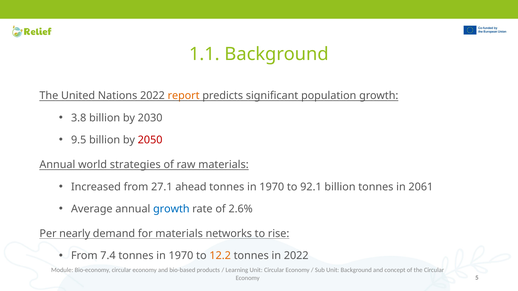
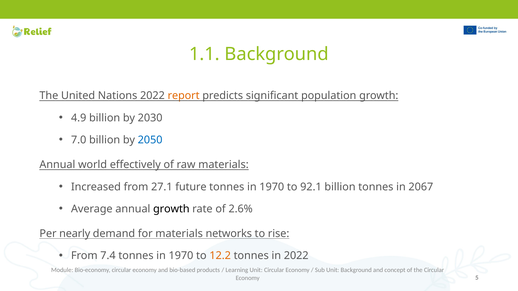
3.8: 3.8 -> 4.9
9.5: 9.5 -> 7.0
2050 colour: red -> blue
strategies: strategies -> effectively
ahead: ahead -> future
2061: 2061 -> 2067
growth at (171, 209) colour: blue -> black
